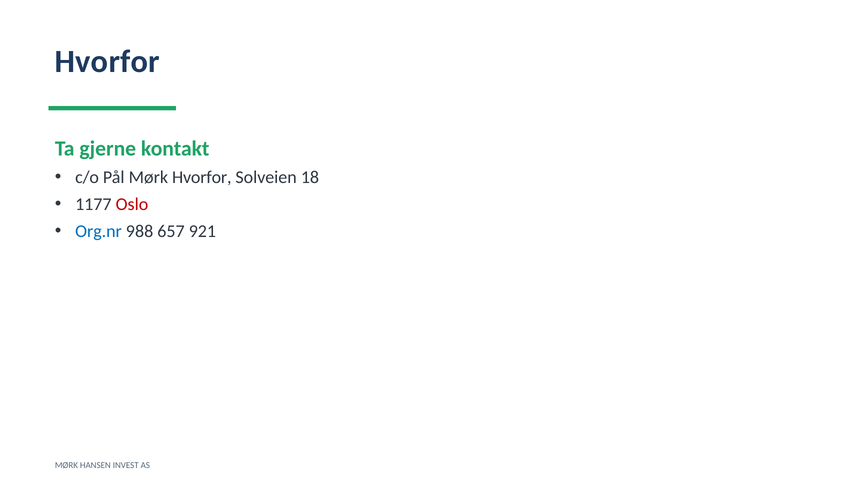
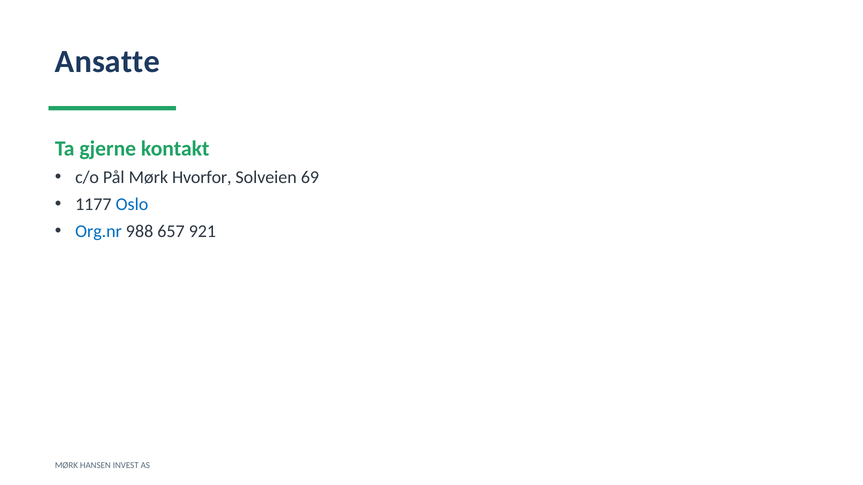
Hvorfor at (107, 62): Hvorfor -> Ansatte
18: 18 -> 69
Oslo colour: red -> blue
